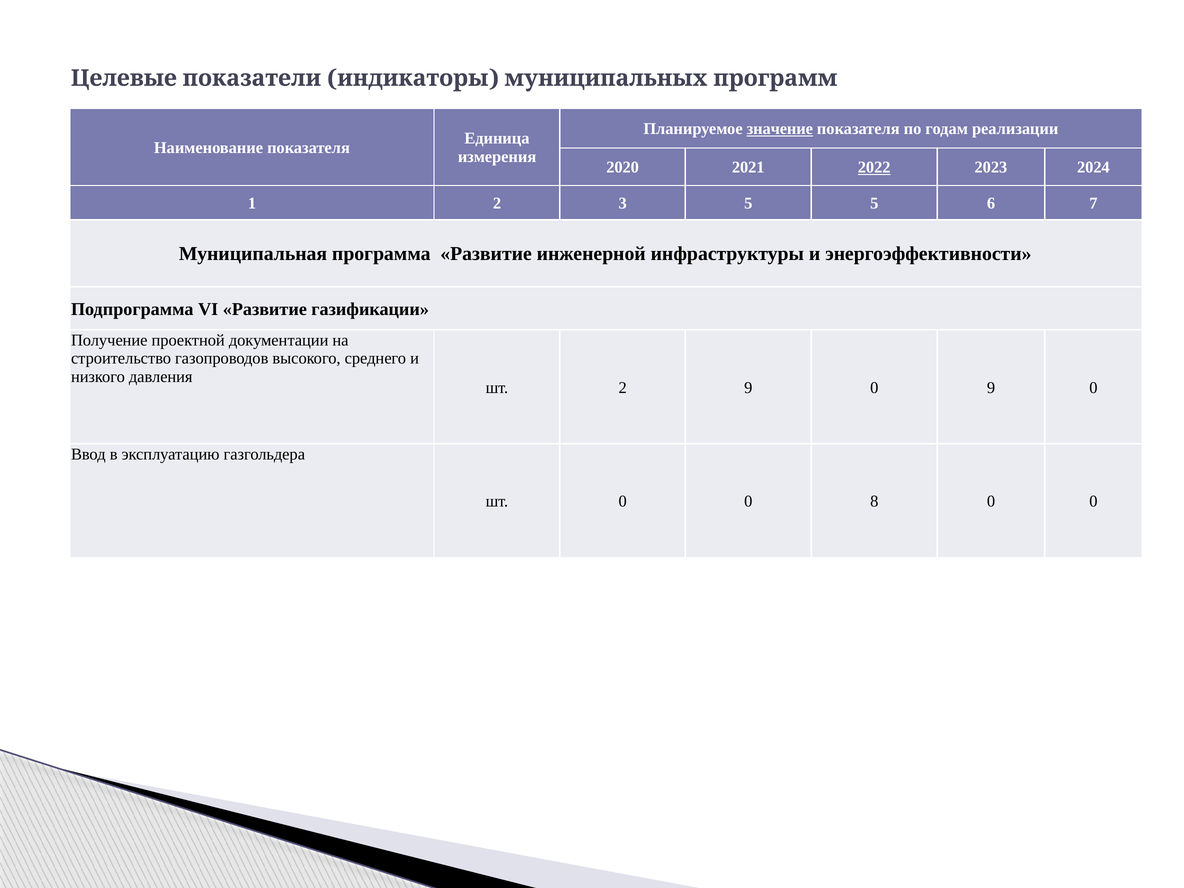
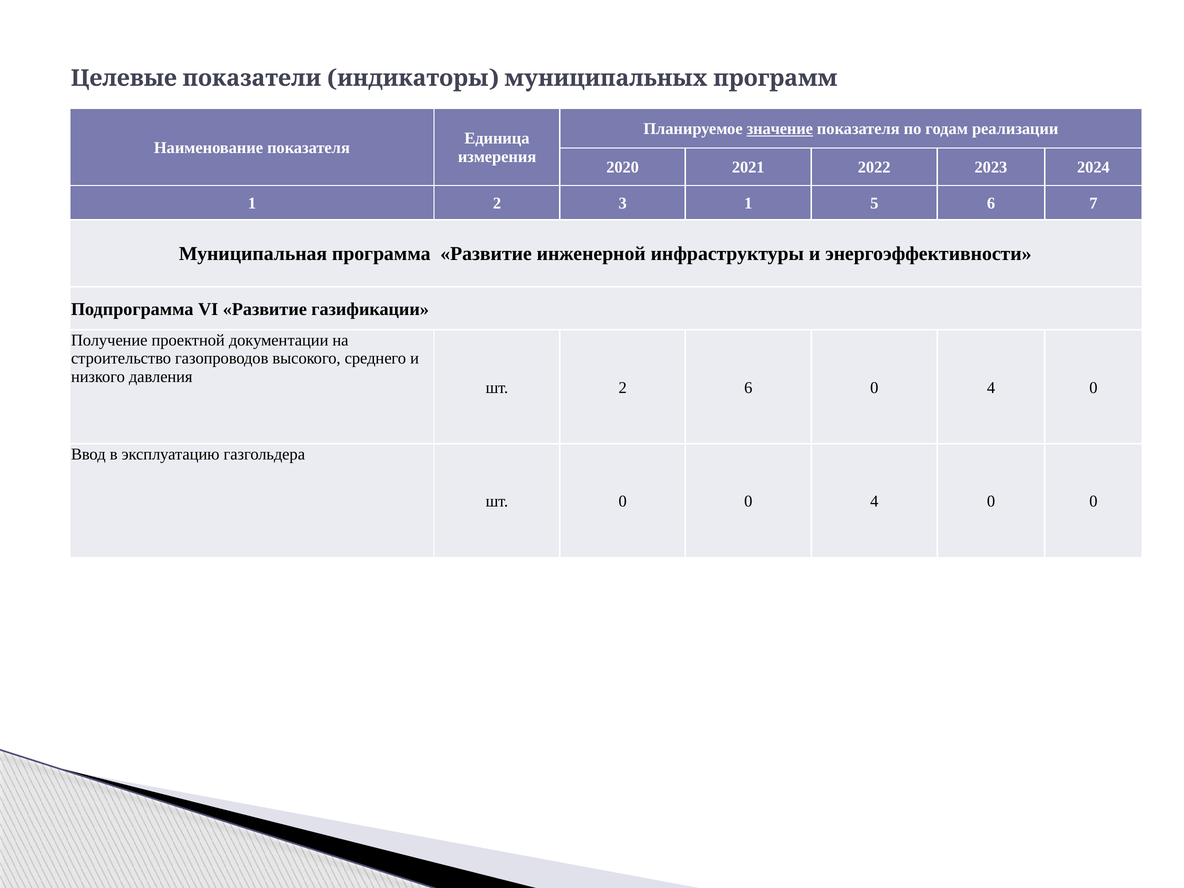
2022 underline: present -> none
3 5: 5 -> 1
2 9: 9 -> 6
9 at (991, 388): 9 -> 4
0 0 8: 8 -> 4
